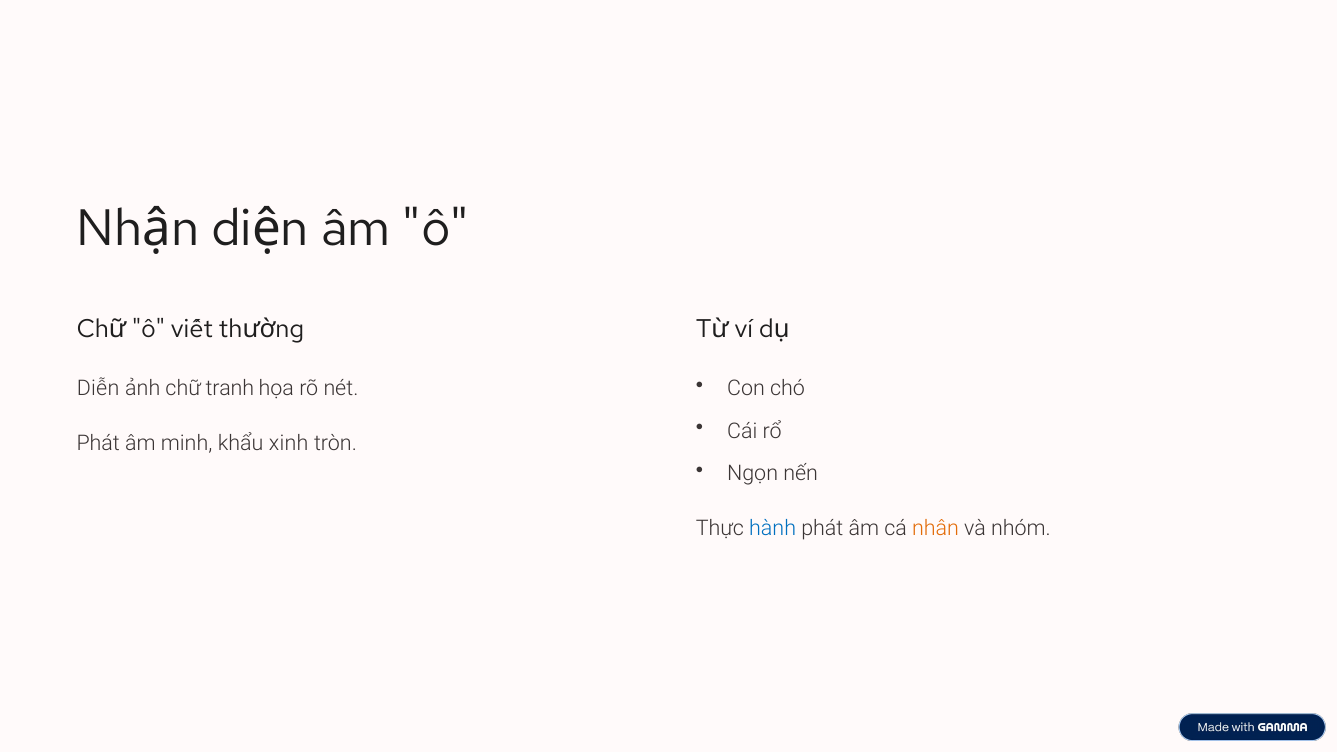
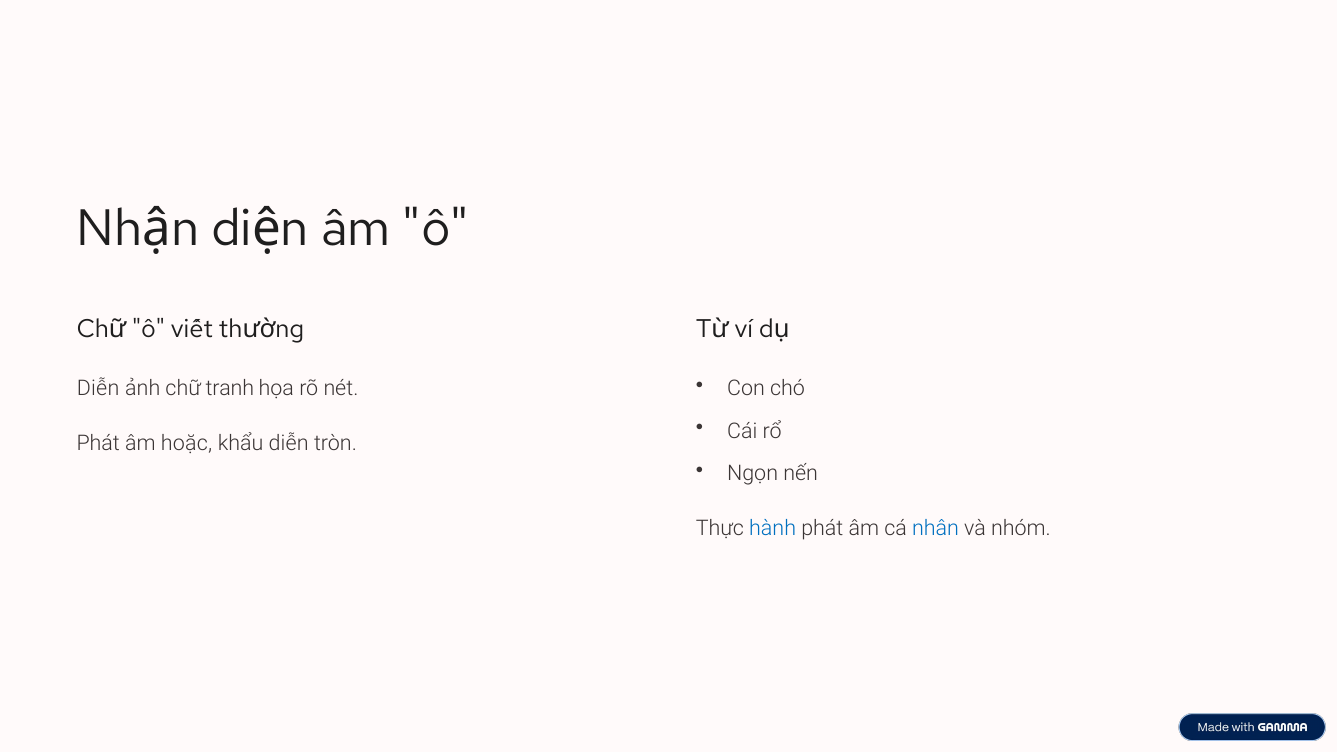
minh: minh -> hoặc
khẩu xinh: xinh -> diễn
nhân colour: orange -> blue
